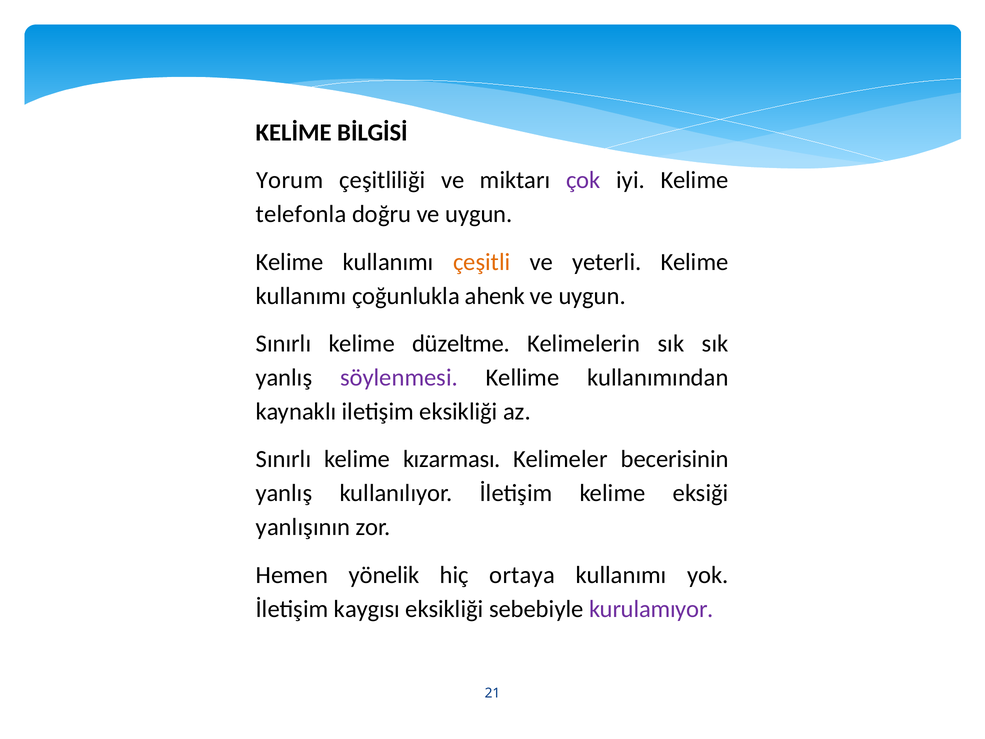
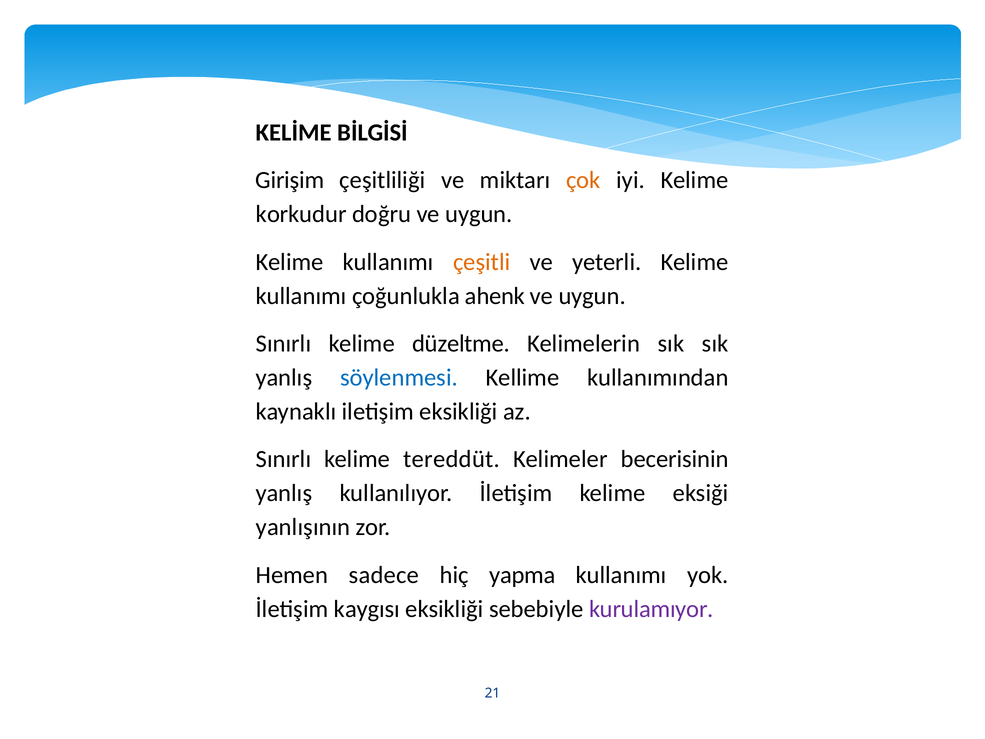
Yorum: Yorum -> Girişim
çok colour: purple -> orange
telefonla: telefonla -> korkudur
söylenmesi colour: purple -> blue
kızarması: kızarması -> tereddüt
yönelik: yönelik -> sadece
ortaya: ortaya -> yapma
